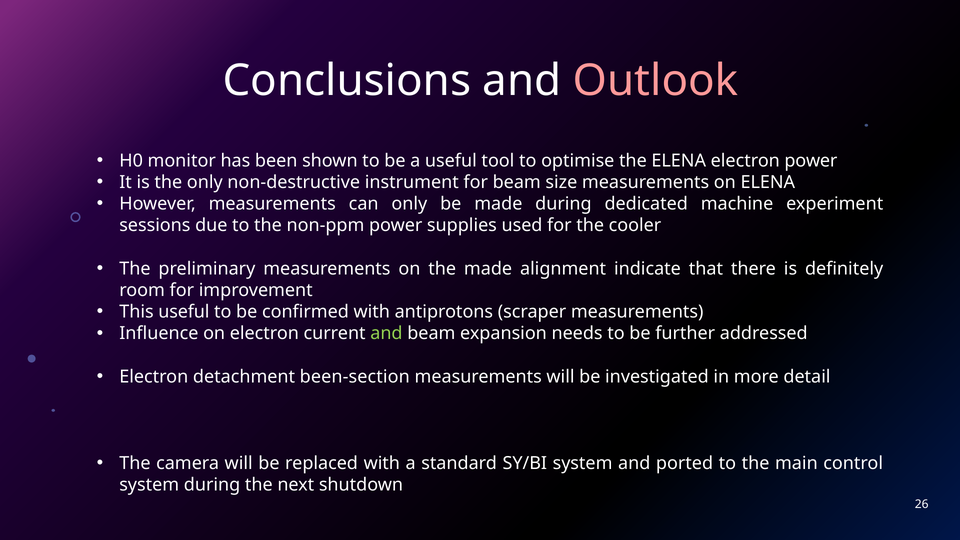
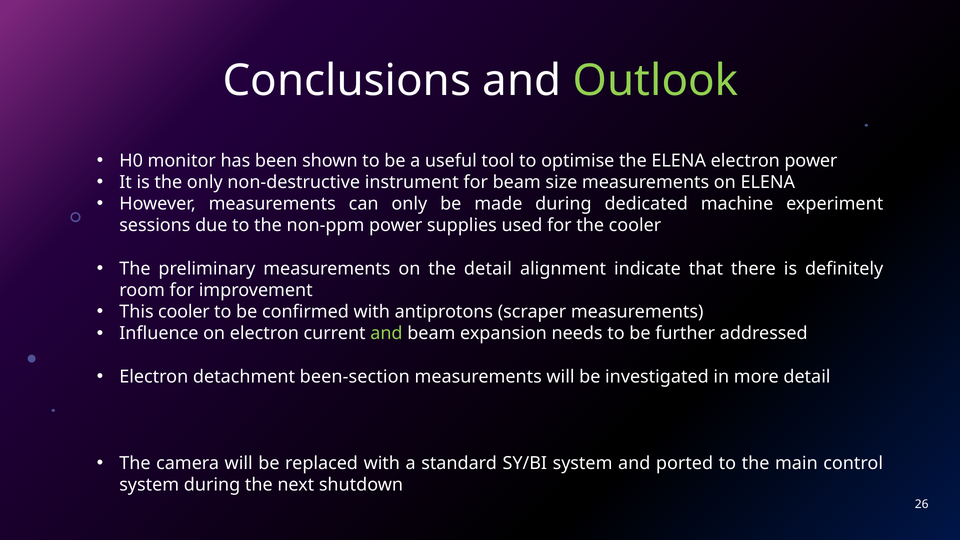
Outlook colour: pink -> light green
the made: made -> detail
This useful: useful -> cooler
